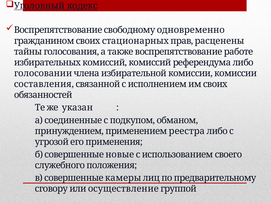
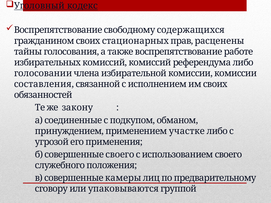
одновременно: одновременно -> содержащихся
указан: указан -> закону
реестра: реестра -> участке
совершенные новые: новые -> своего
осуществление: осуществление -> упаковываются
